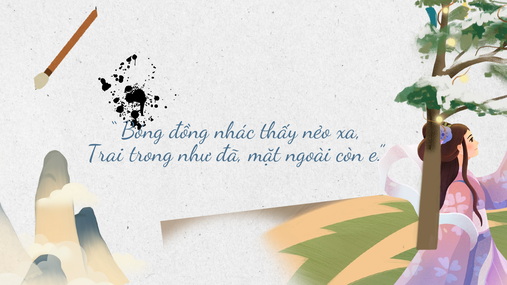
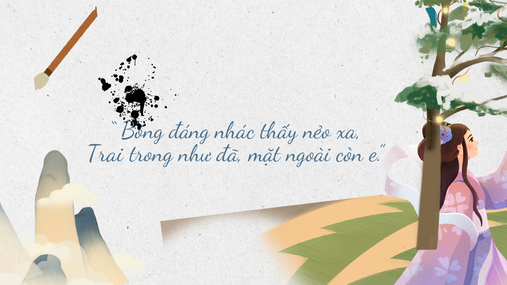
đồng: đồng -> đáng
